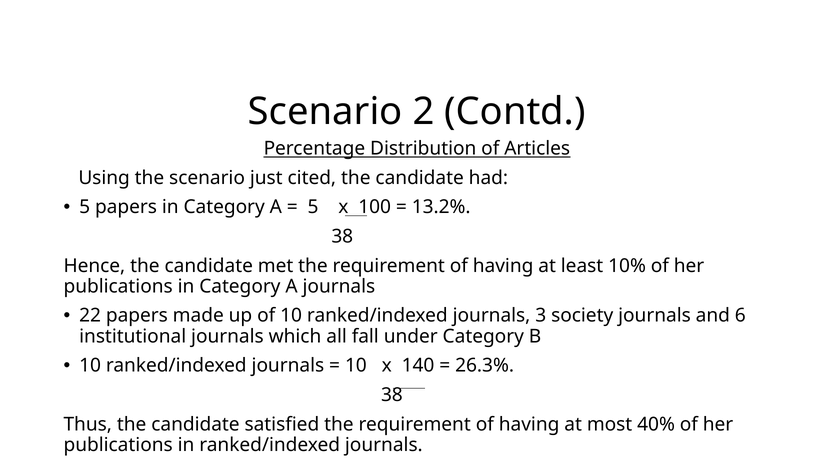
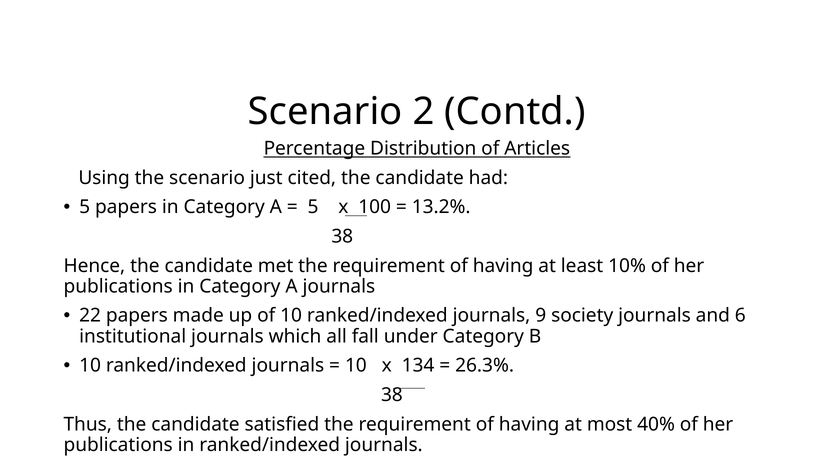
3: 3 -> 9
140: 140 -> 134
